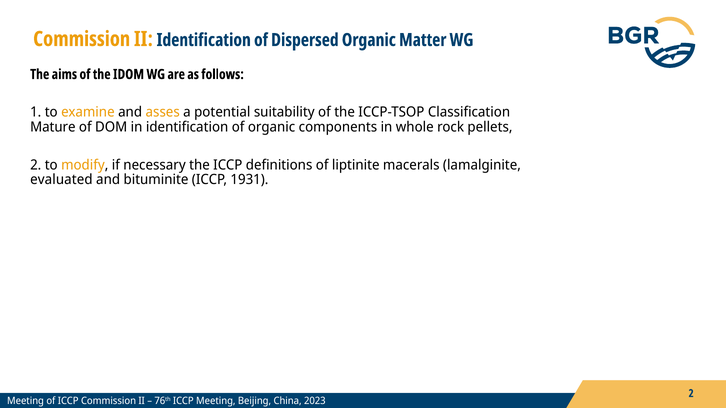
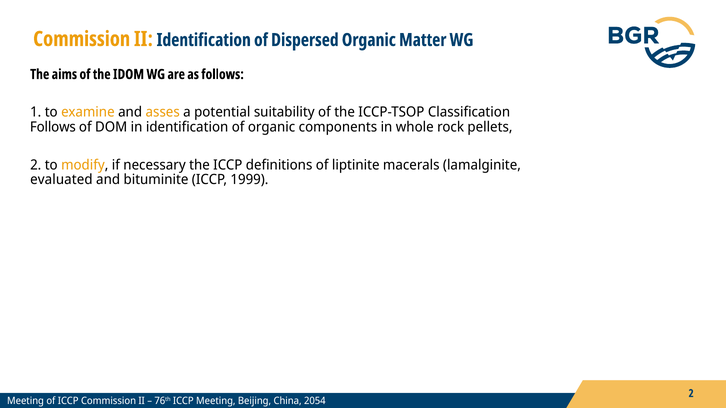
Mature at (53, 127): Mature -> Follows
1931: 1931 -> 1999
2023: 2023 -> 2054
